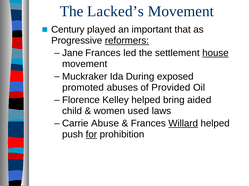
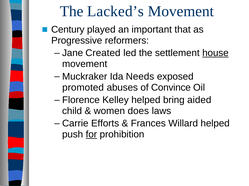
reformers underline: present -> none
Jane Frances: Frances -> Created
During: During -> Needs
Provided: Provided -> Convince
used: used -> does
Abuse: Abuse -> Efforts
Willard underline: present -> none
